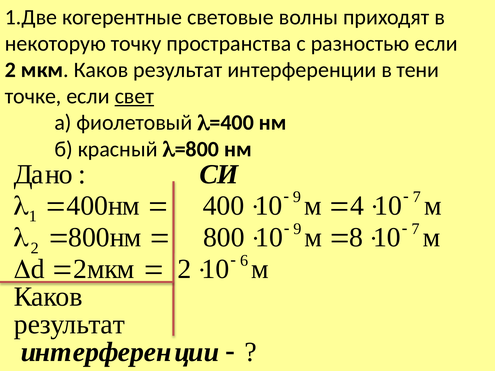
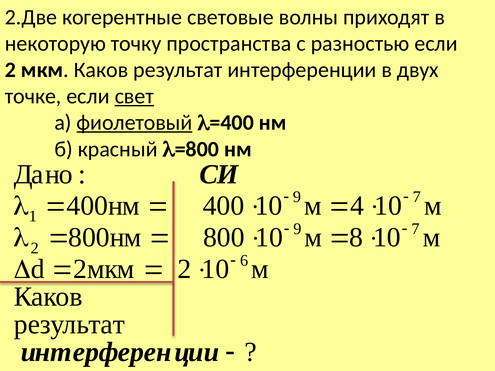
1.Две: 1.Две -> 2.Две
тени: тени -> двух
фиолетовый underline: none -> present
